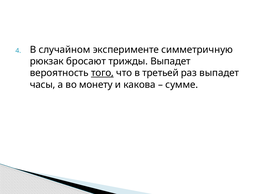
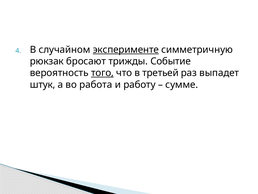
эксперименте underline: none -> present
трижды Выпадет: Выпадет -> Событие
часы: часы -> штук
монету: монету -> работа
какова: какова -> работу
